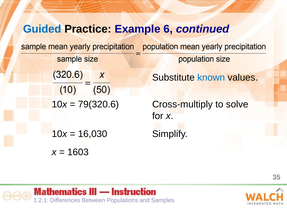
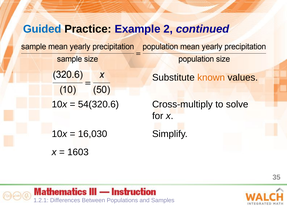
6: 6 -> 2
known colour: blue -> orange
79(320.6: 79(320.6 -> 54(320.6
